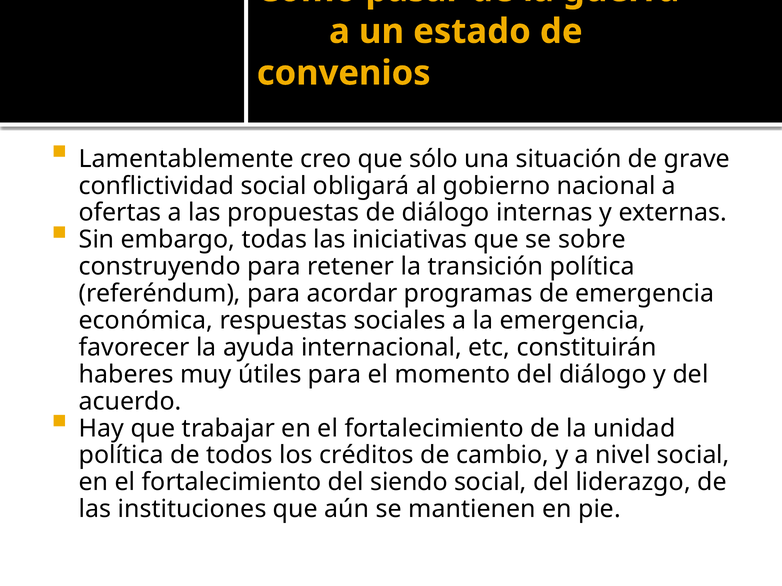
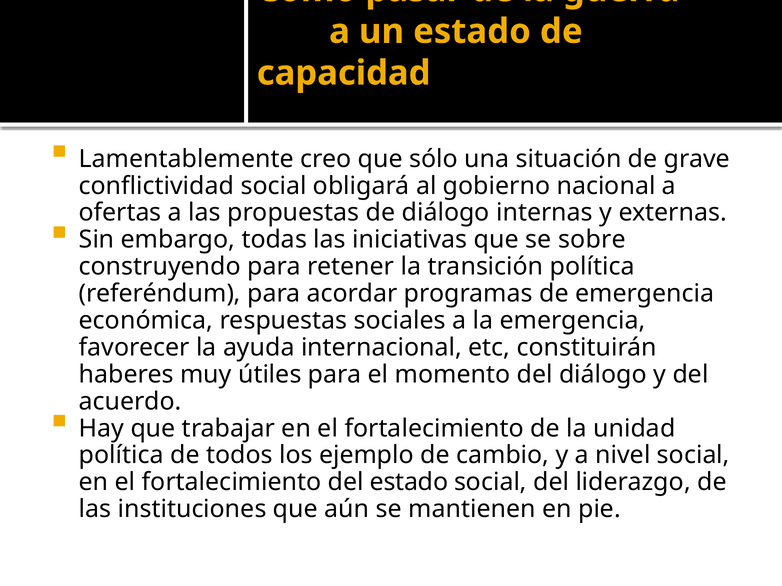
convenios: convenios -> capacidad
créditos: créditos -> ejemplo
del siendo: siendo -> estado
